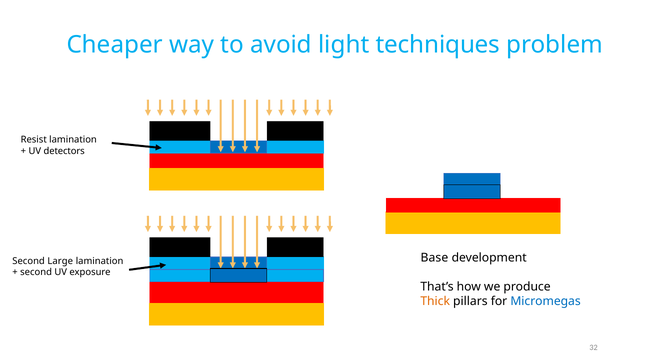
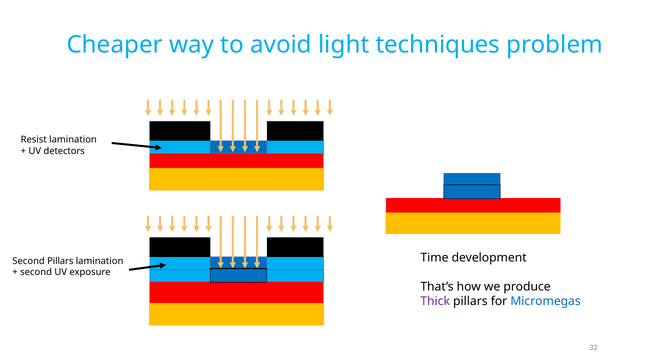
Base: Base -> Time
Second Large: Large -> Pillars
Thick colour: orange -> purple
